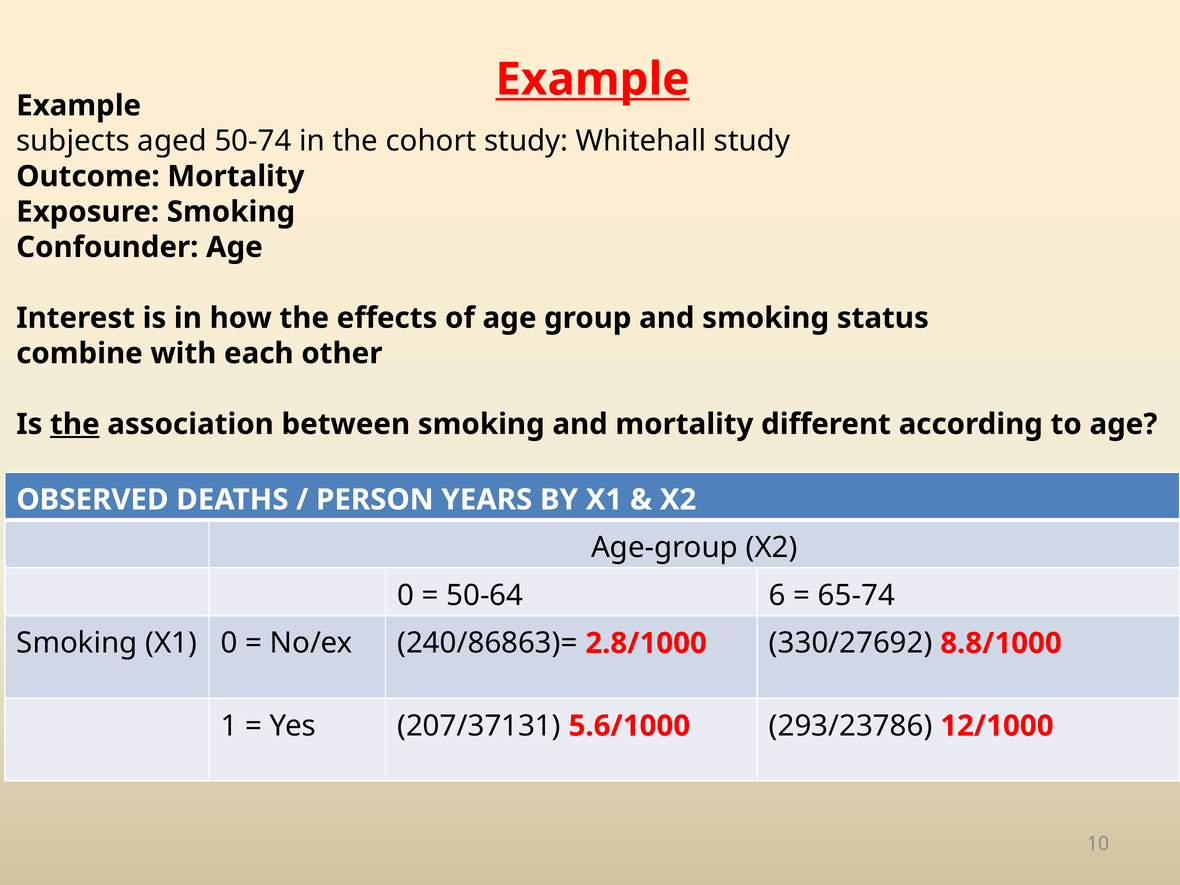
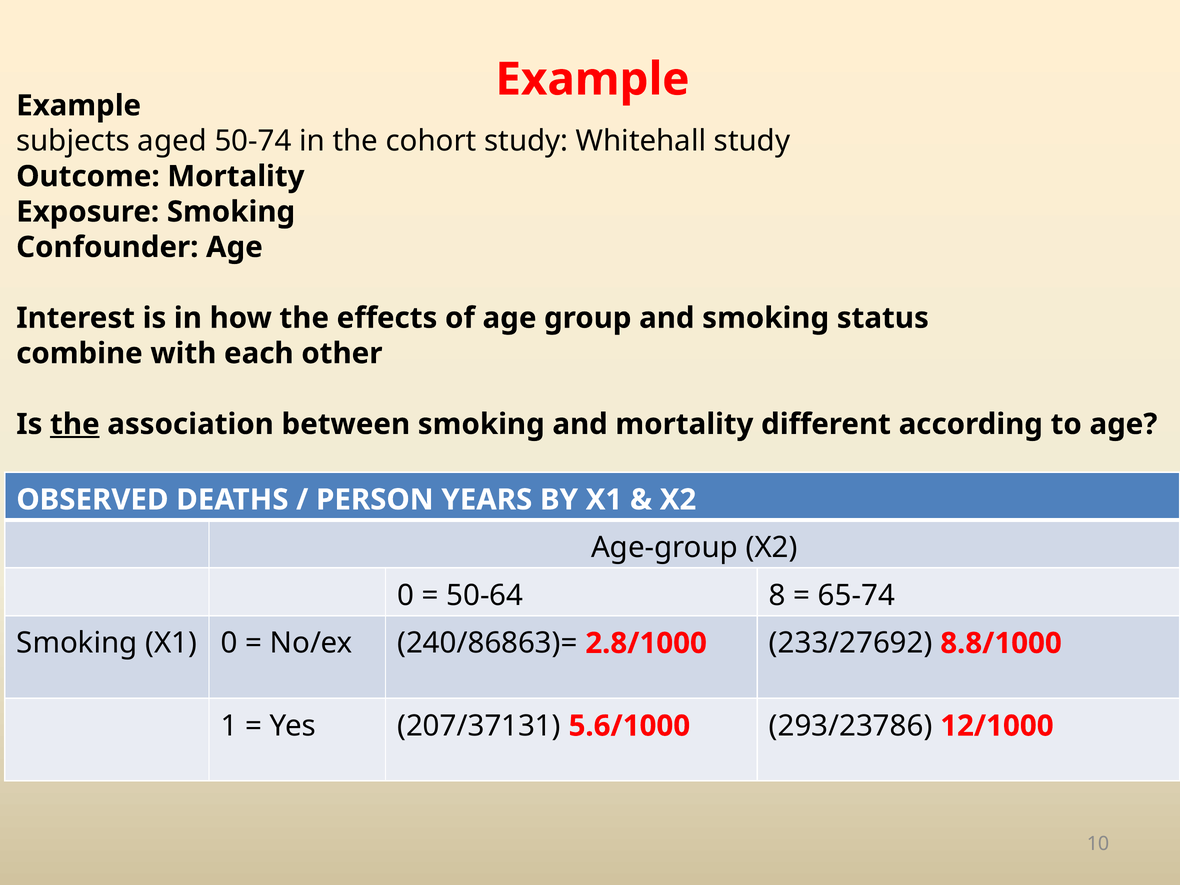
Example at (592, 79) underline: present -> none
6: 6 -> 8
330/27692: 330/27692 -> 233/27692
